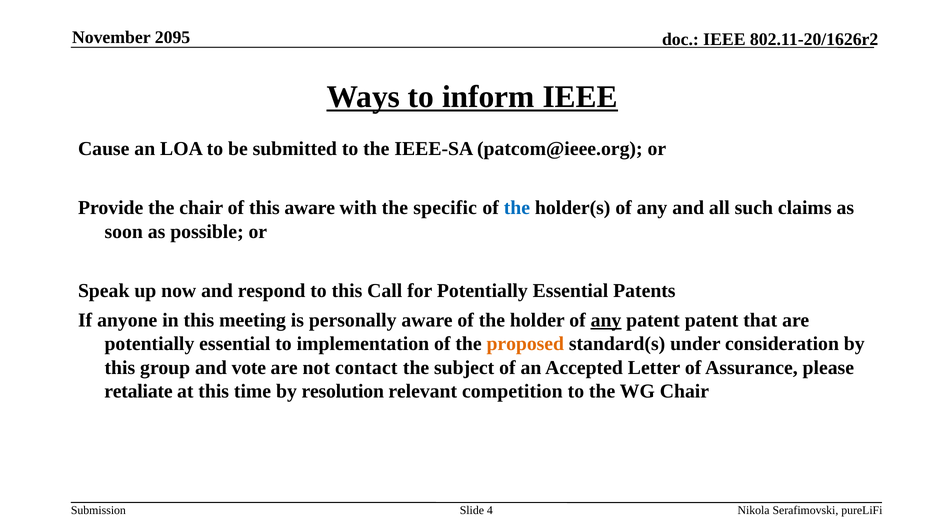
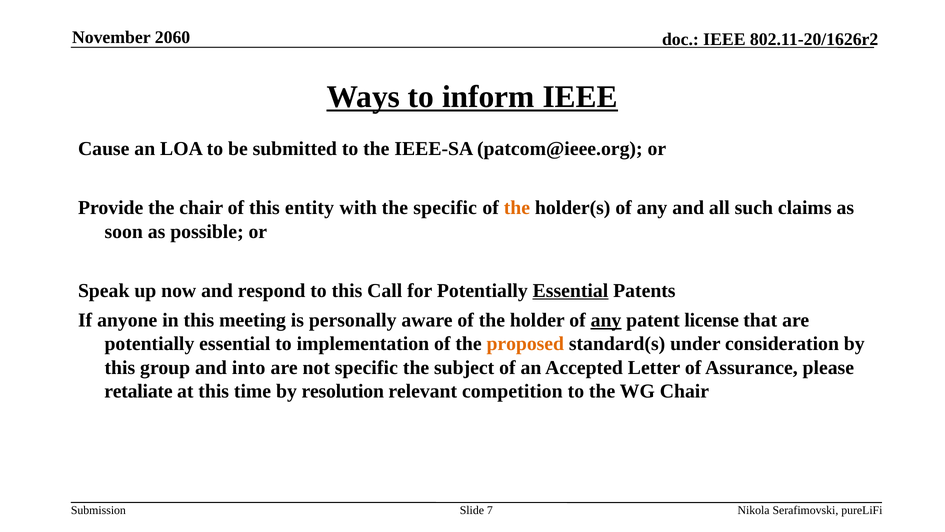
2095: 2095 -> 2060
this aware: aware -> entity
the at (517, 208) colour: blue -> orange
Essential at (570, 290) underline: none -> present
patent patent: patent -> license
vote: vote -> into
not contact: contact -> specific
4: 4 -> 7
